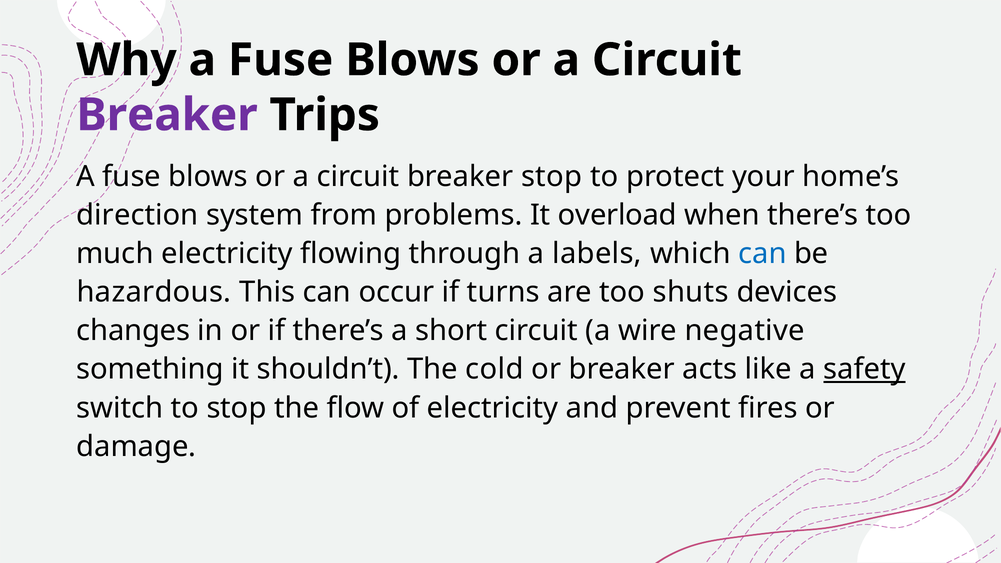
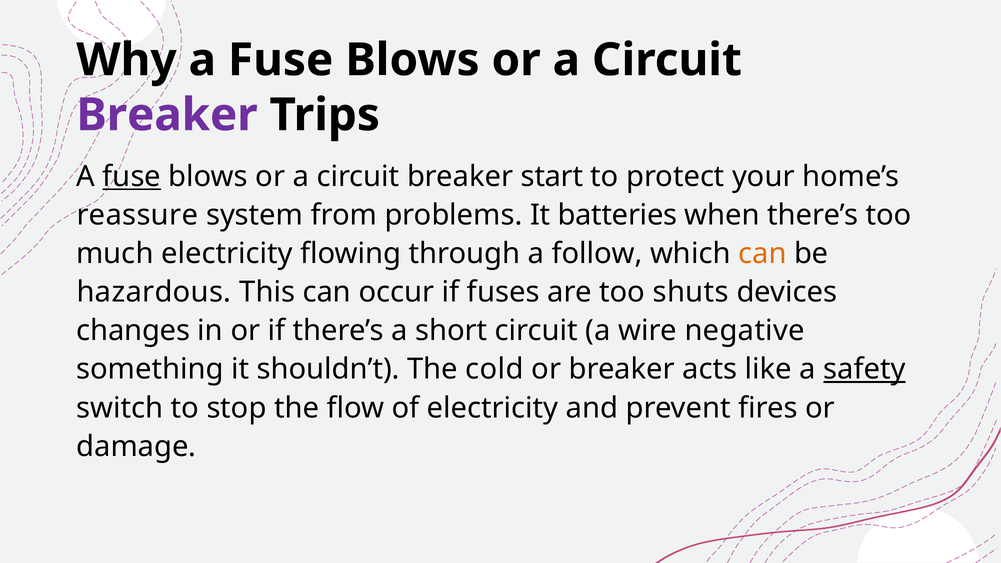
fuse at (132, 177) underline: none -> present
breaker stop: stop -> start
direction: direction -> reassure
overload: overload -> batteries
labels: labels -> follow
can at (762, 254) colour: blue -> orange
turns: turns -> fuses
